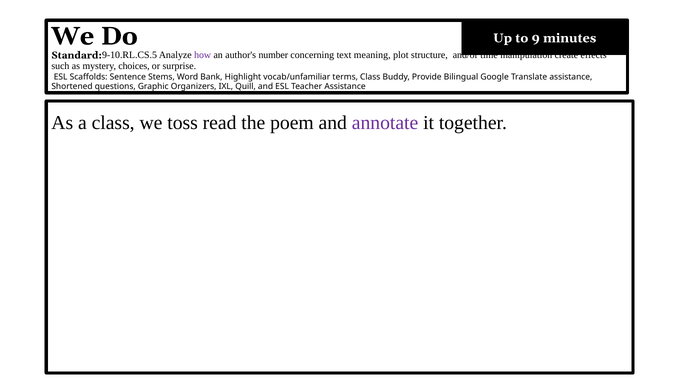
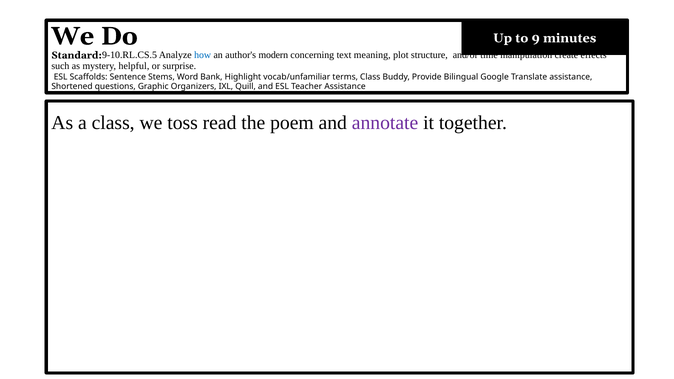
how colour: purple -> blue
number: number -> modern
choices: choices -> helpful
